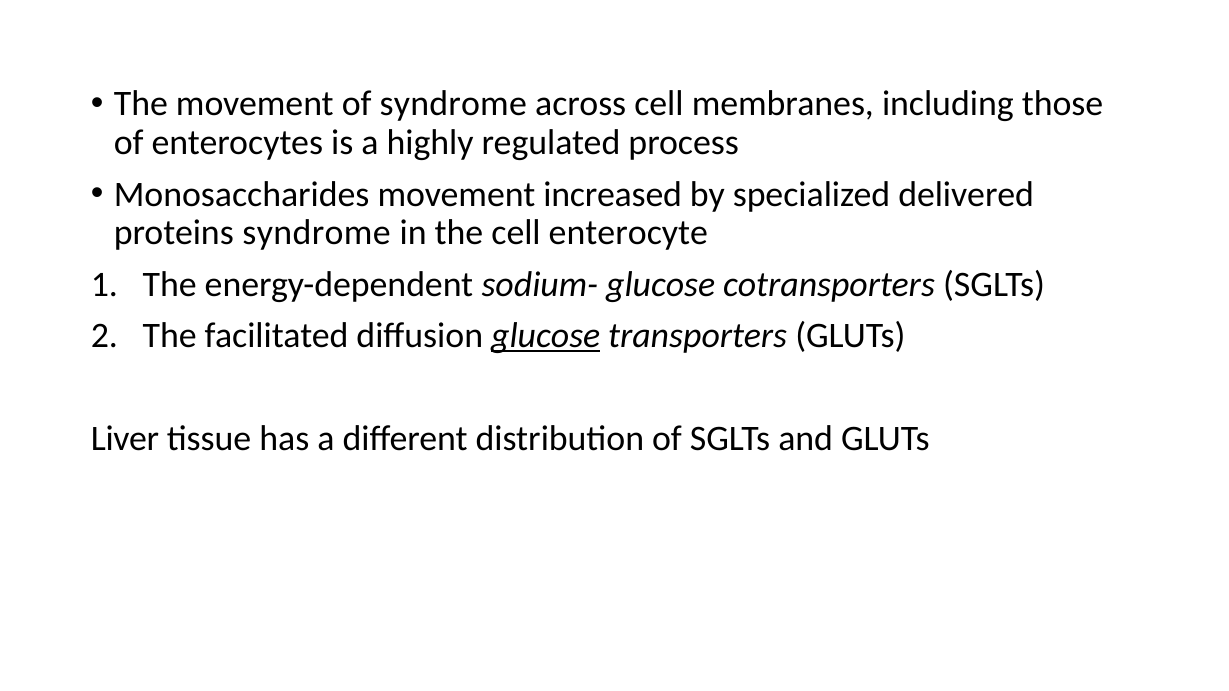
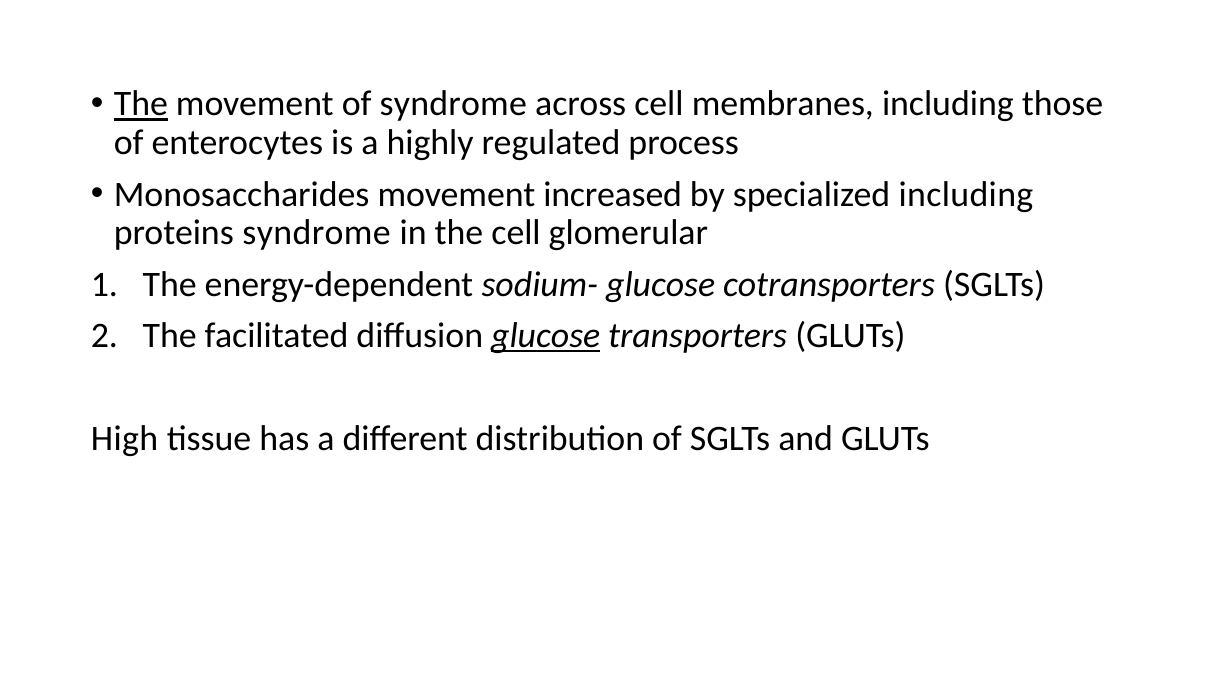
The at (141, 104) underline: none -> present
specialized delivered: delivered -> including
enterocyte: enterocyte -> glomerular
Liver: Liver -> High
